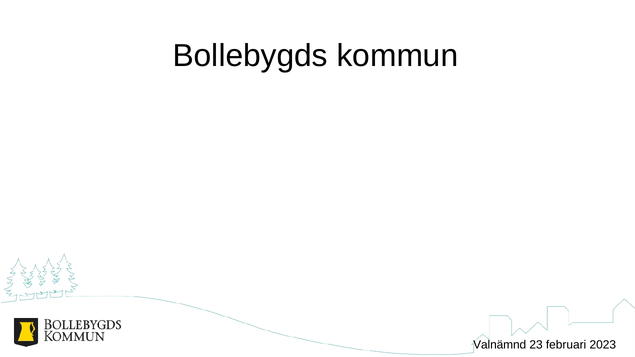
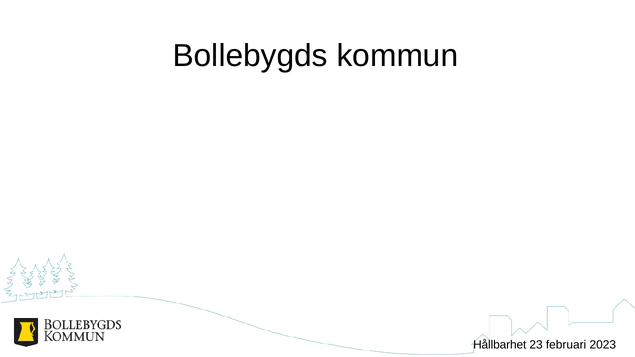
Valnämnd: Valnämnd -> Hållbarhet
